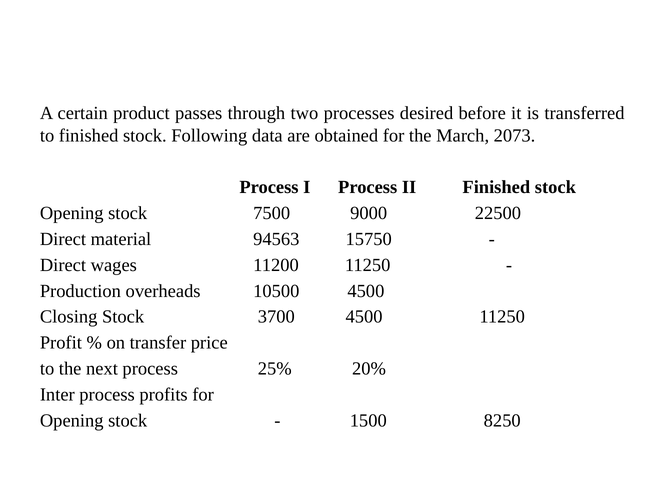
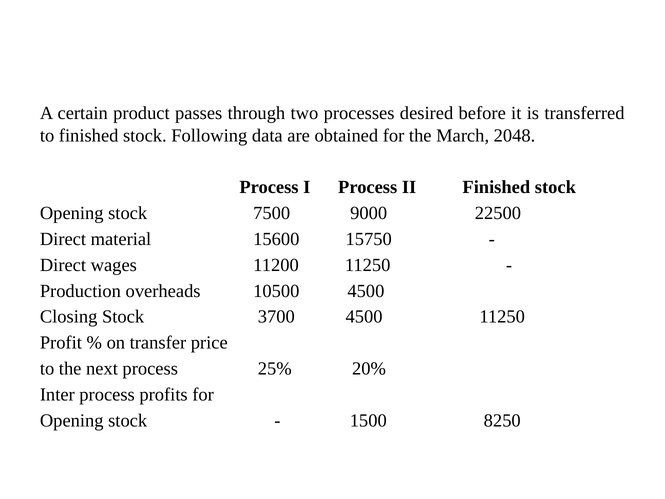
2073: 2073 -> 2048
94563: 94563 -> 15600
